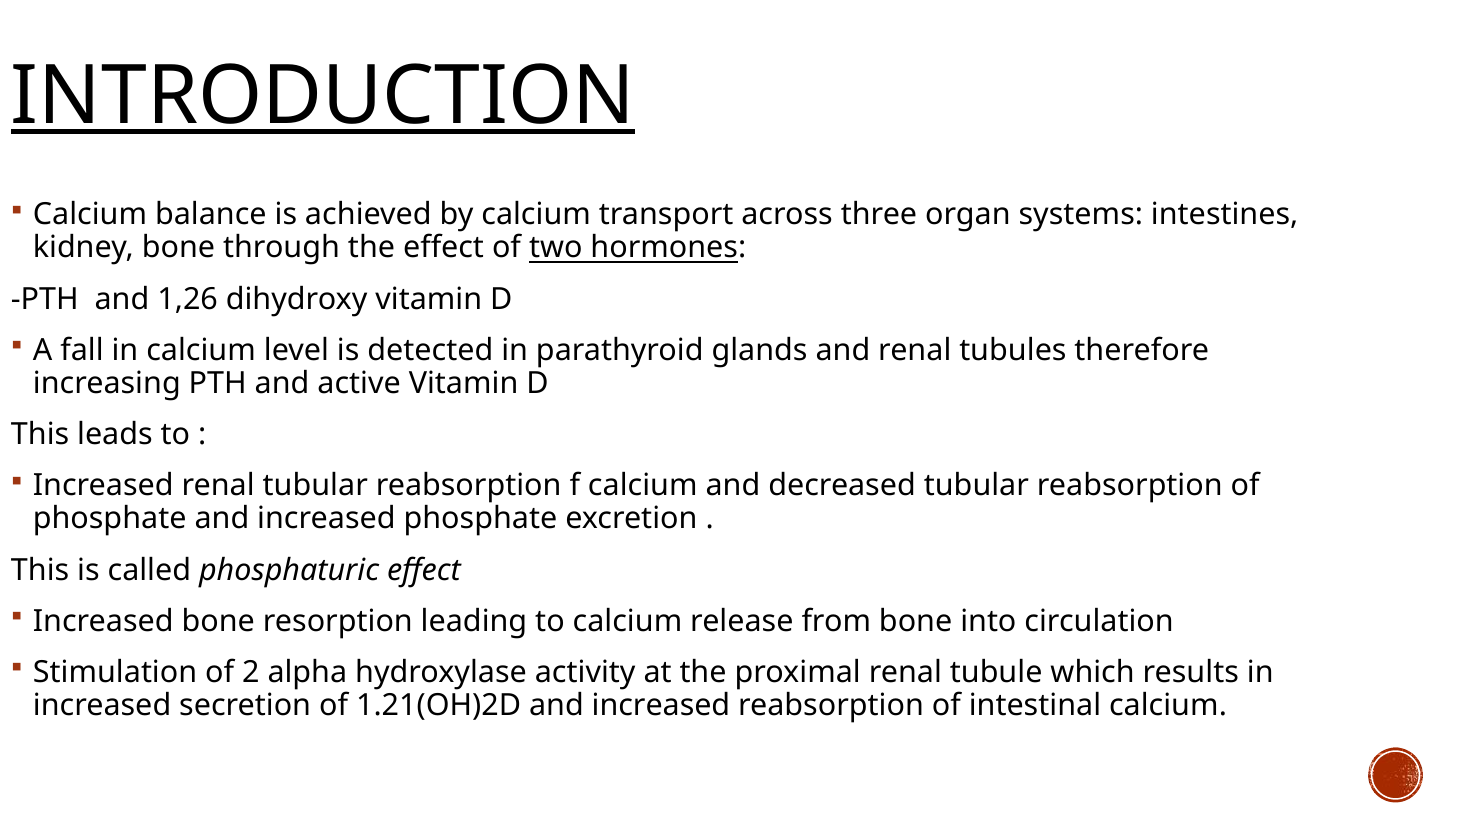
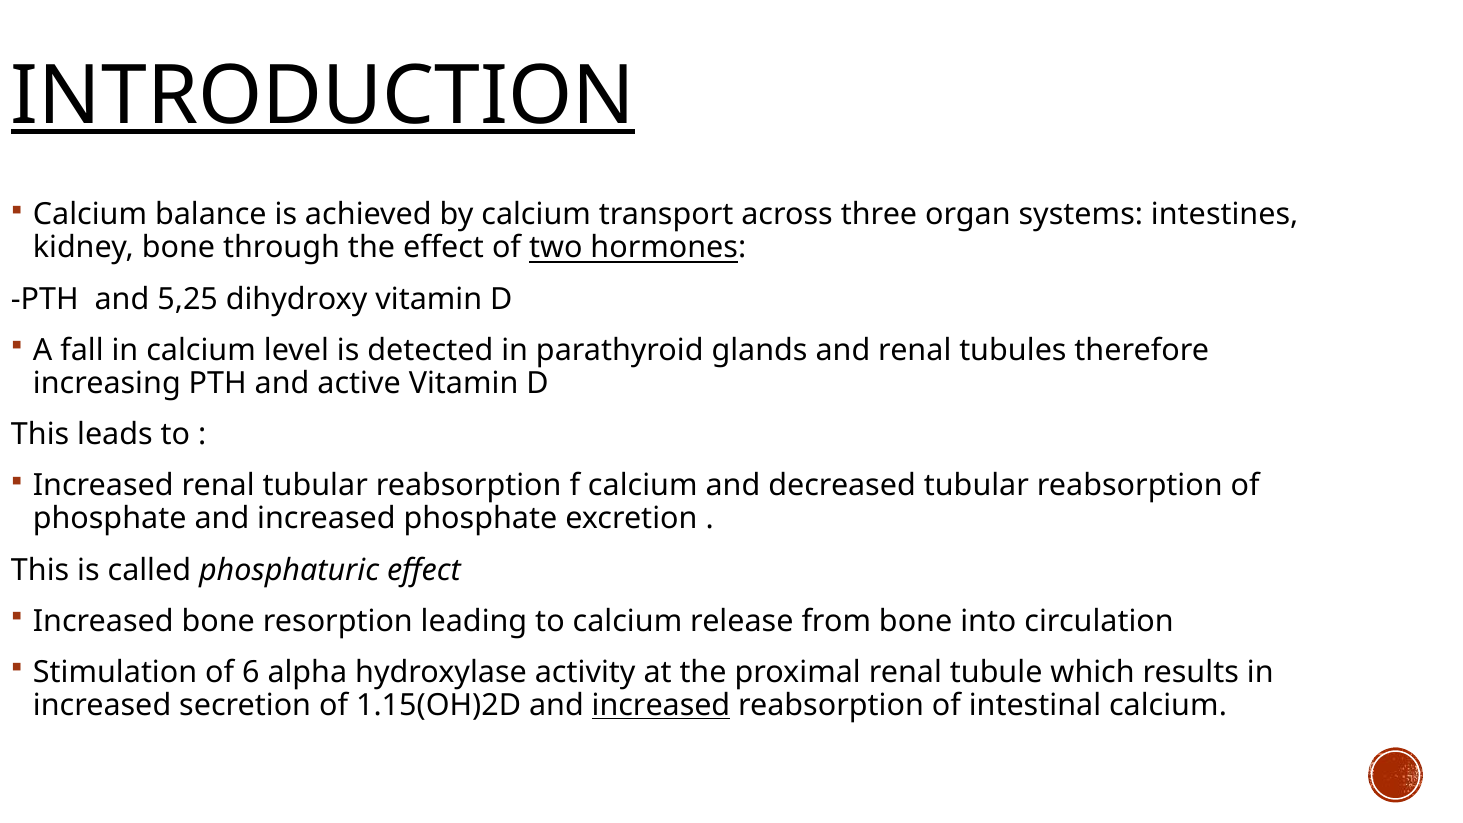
1,26: 1,26 -> 5,25
2: 2 -> 6
1.21(OH)2D: 1.21(OH)2D -> 1.15(OH)2D
increased at (661, 705) underline: none -> present
